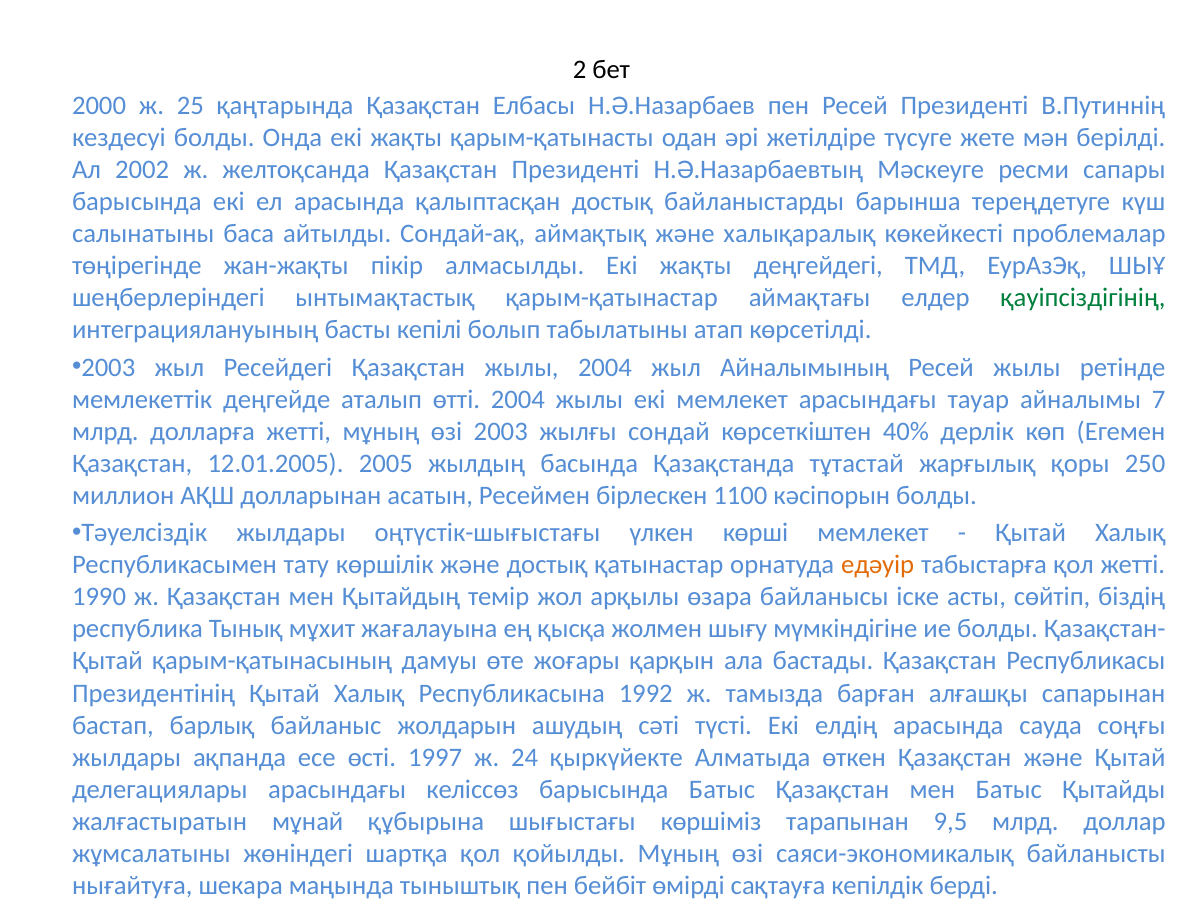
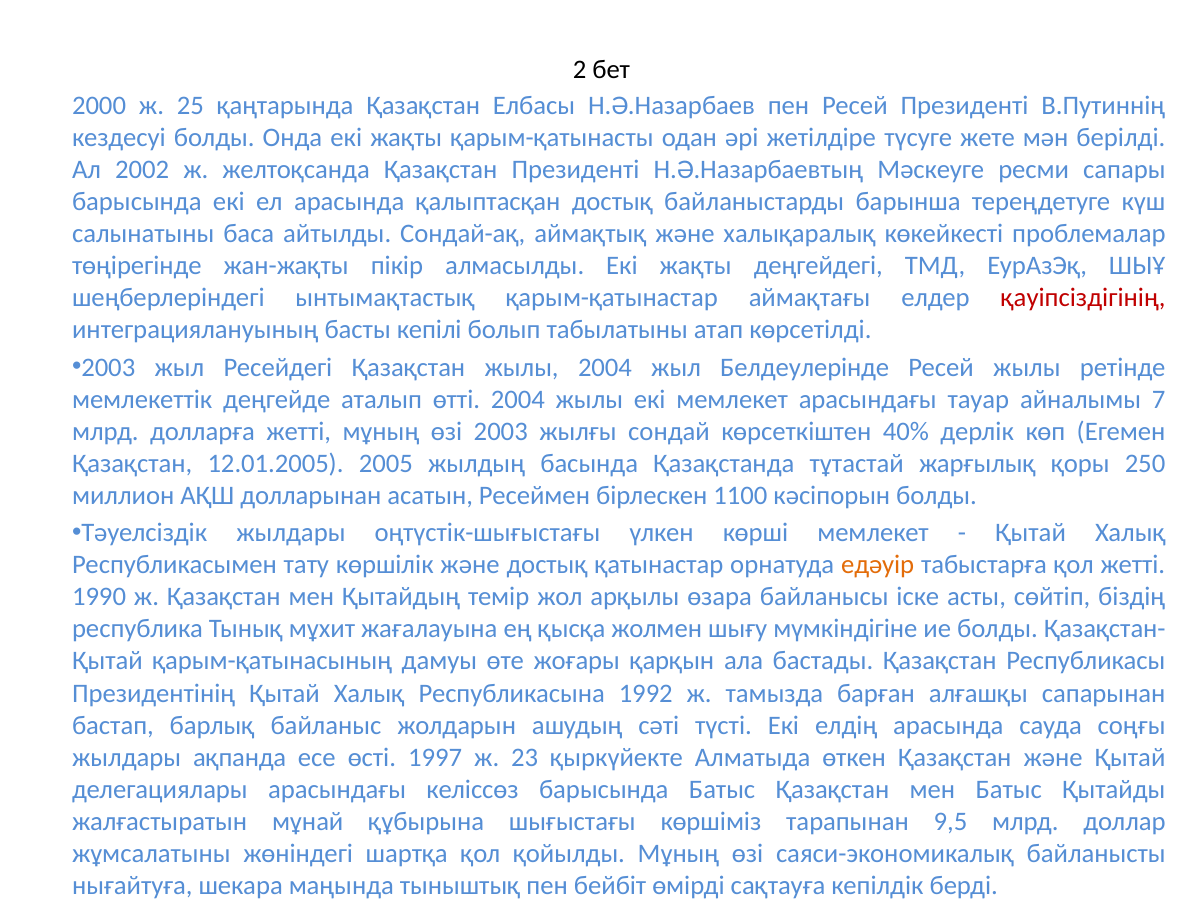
қауіпсіздігінің colour: green -> red
Айналымының: Айналымының -> Белдеулерінде
24: 24 -> 23
